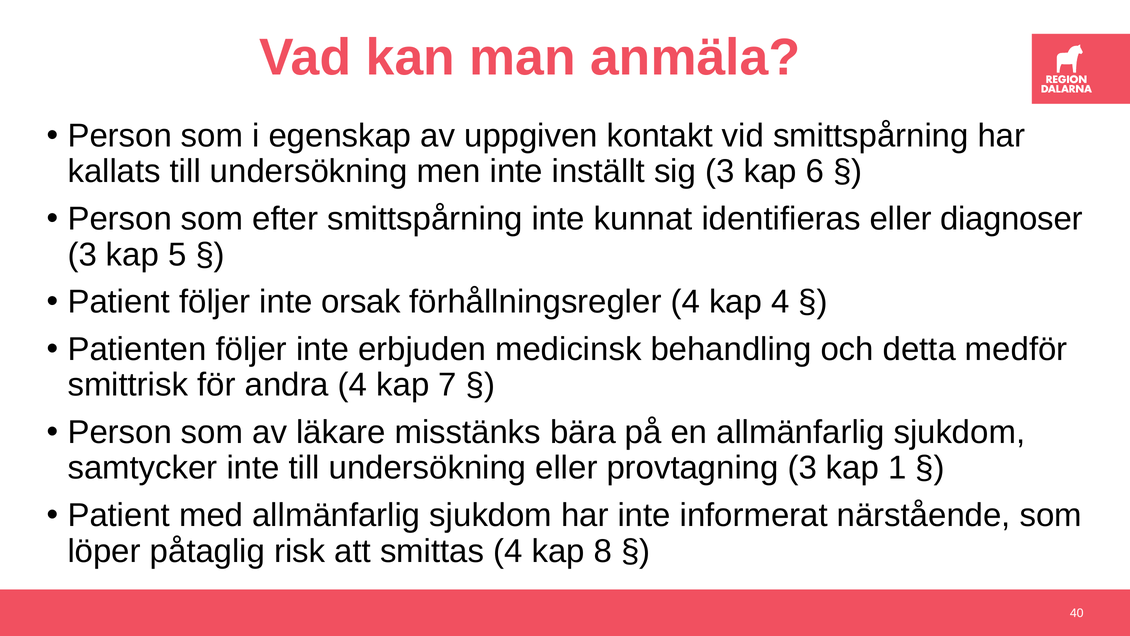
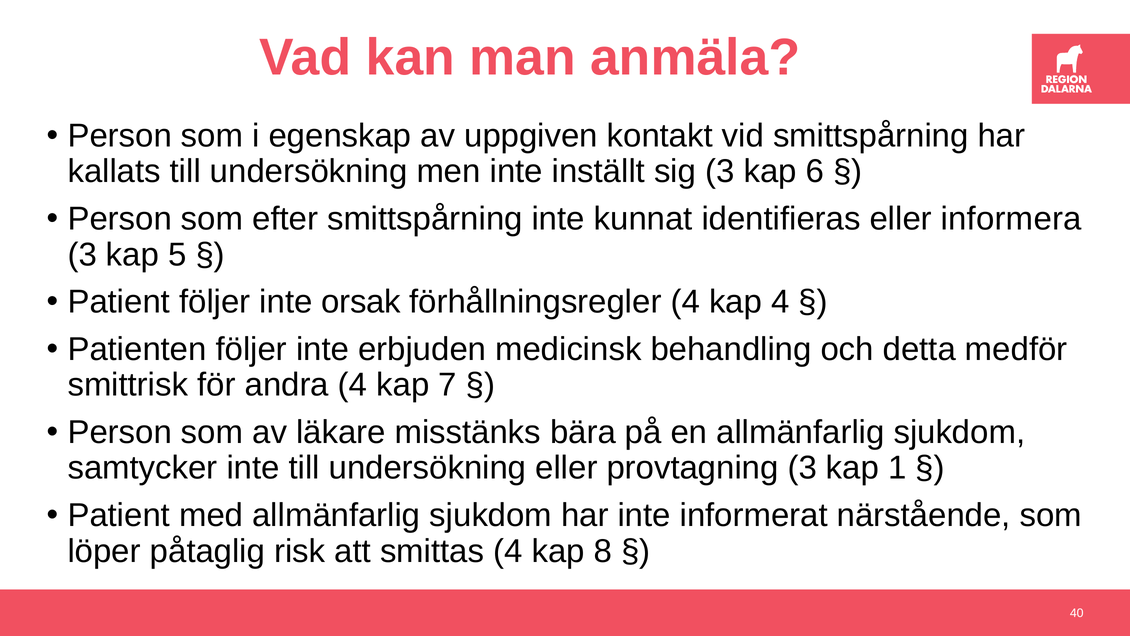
diagnoser: diagnoser -> informera
